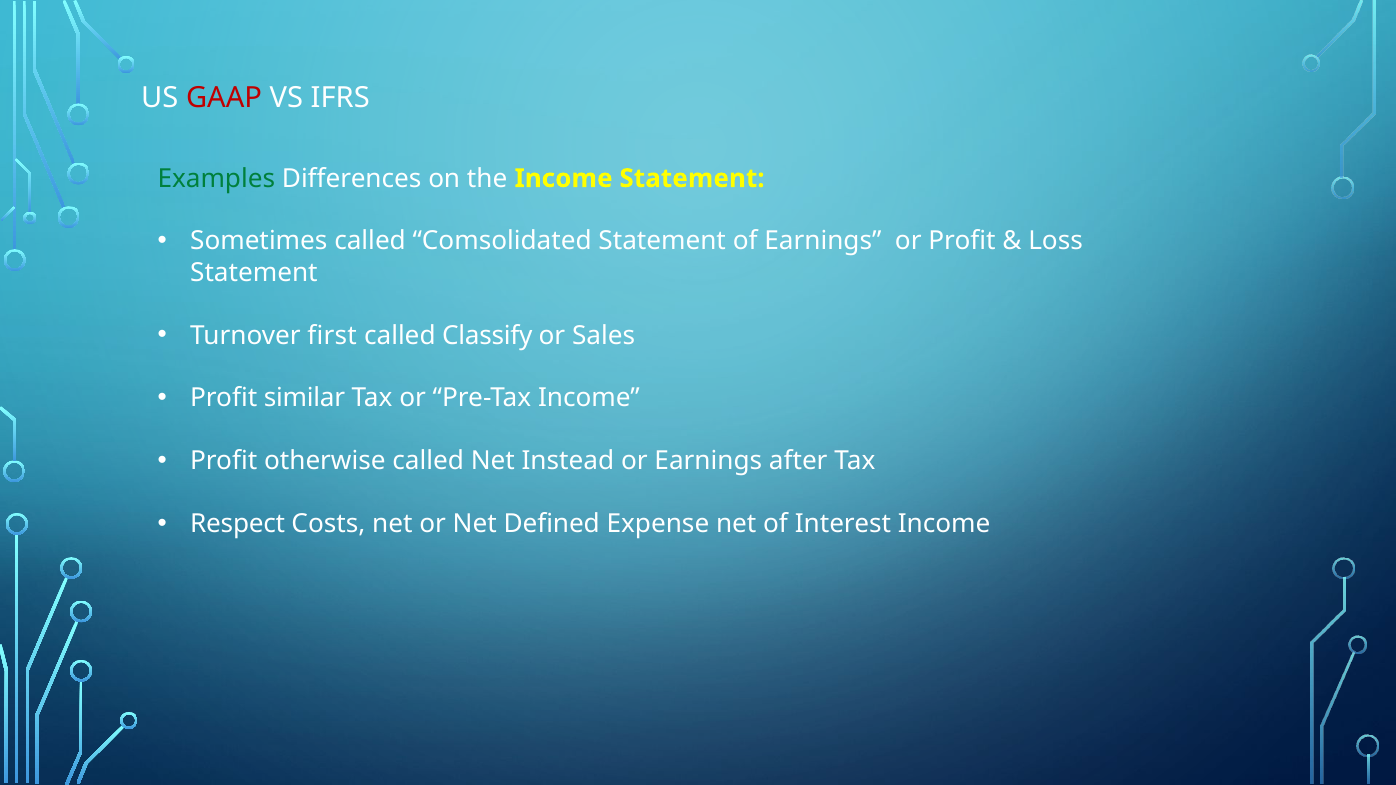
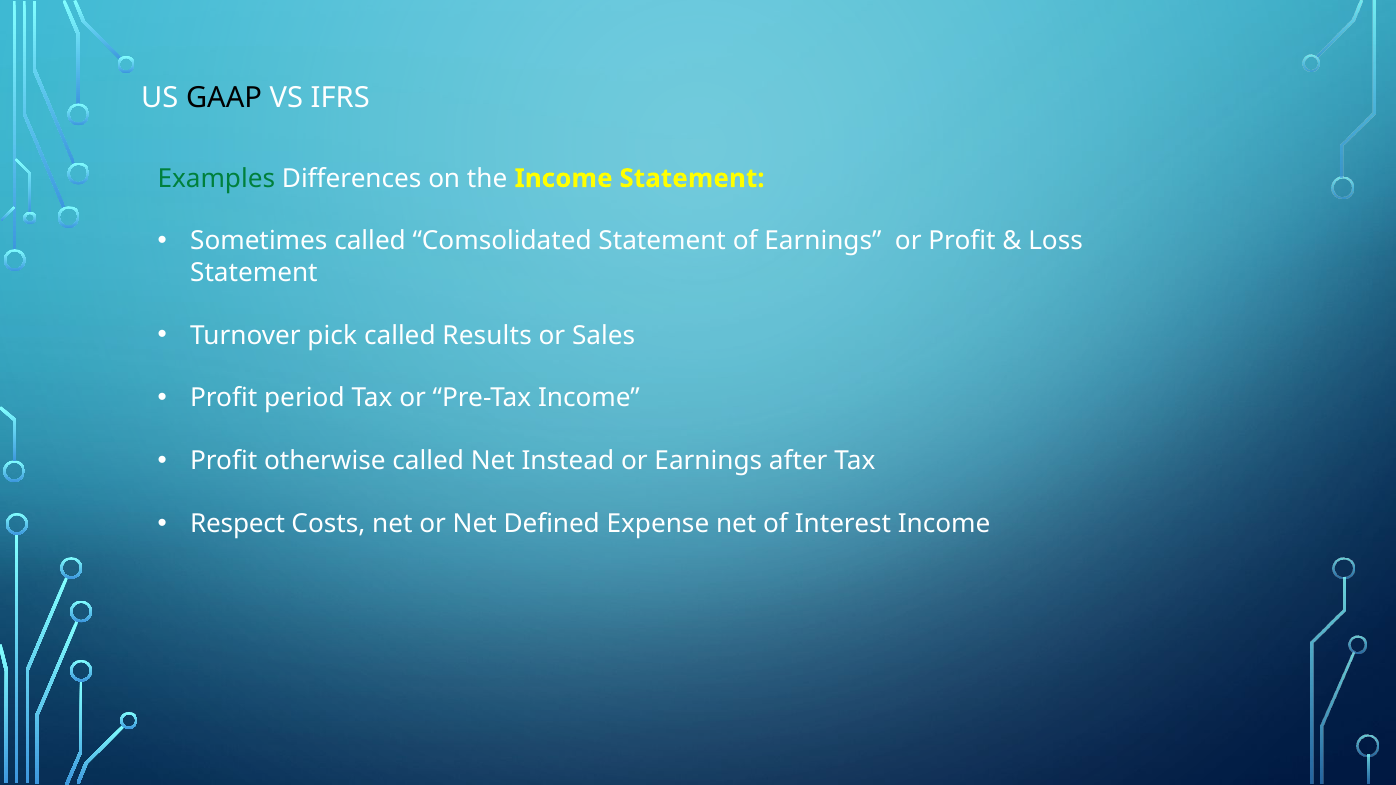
GAAP colour: red -> black
first: first -> pick
Classify: Classify -> Results
similar: similar -> period
